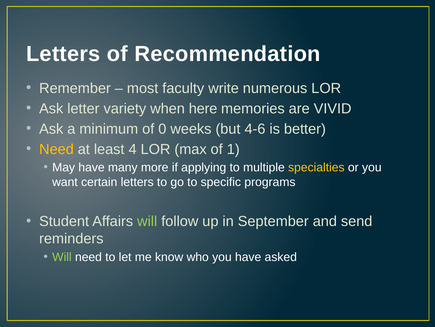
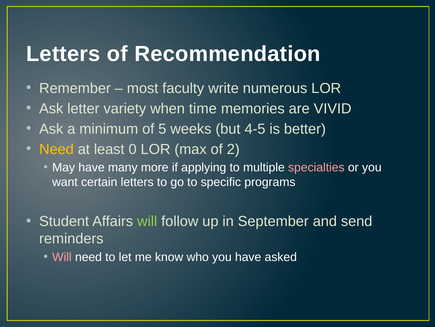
here: here -> time
0: 0 -> 5
4-6: 4-6 -> 4-5
4: 4 -> 0
1: 1 -> 2
specialties colour: yellow -> pink
Will at (62, 257) colour: light green -> pink
